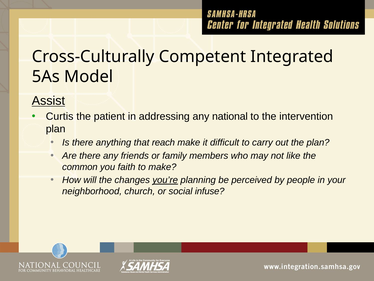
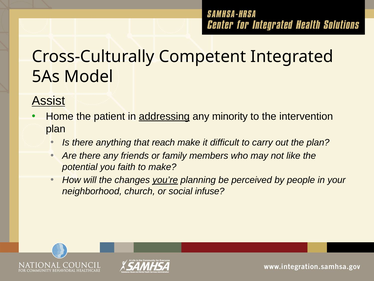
Curtis: Curtis -> Home
addressing underline: none -> present
national: national -> minority
common: common -> potential
